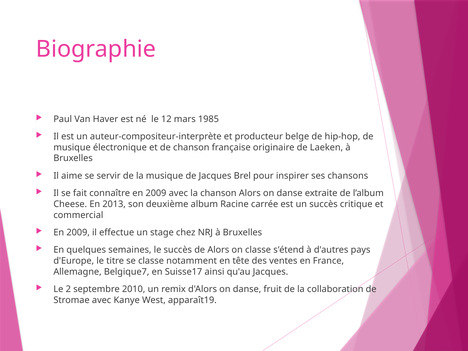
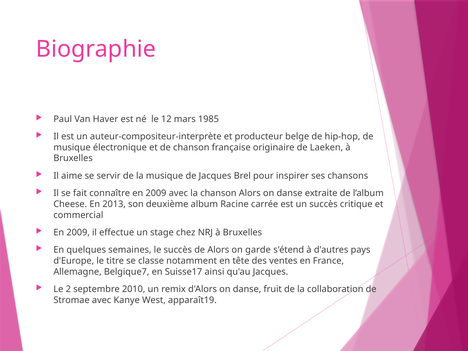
on classe: classe -> garde
